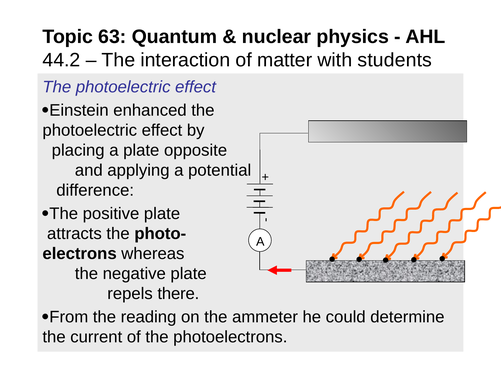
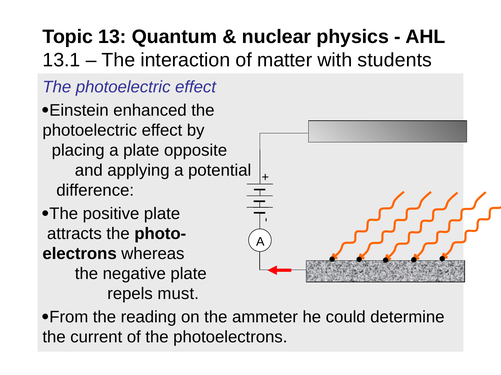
63: 63 -> 13
44.2: 44.2 -> 13.1
there: there -> must
